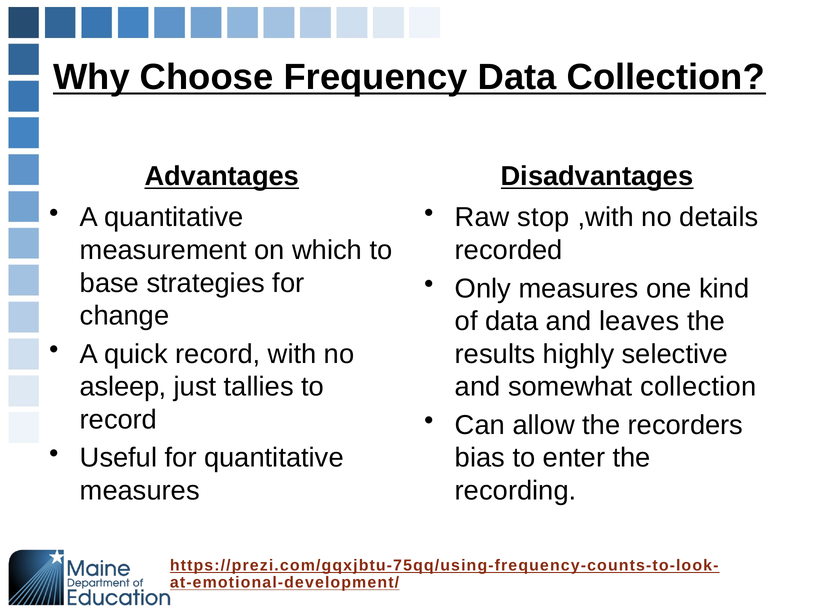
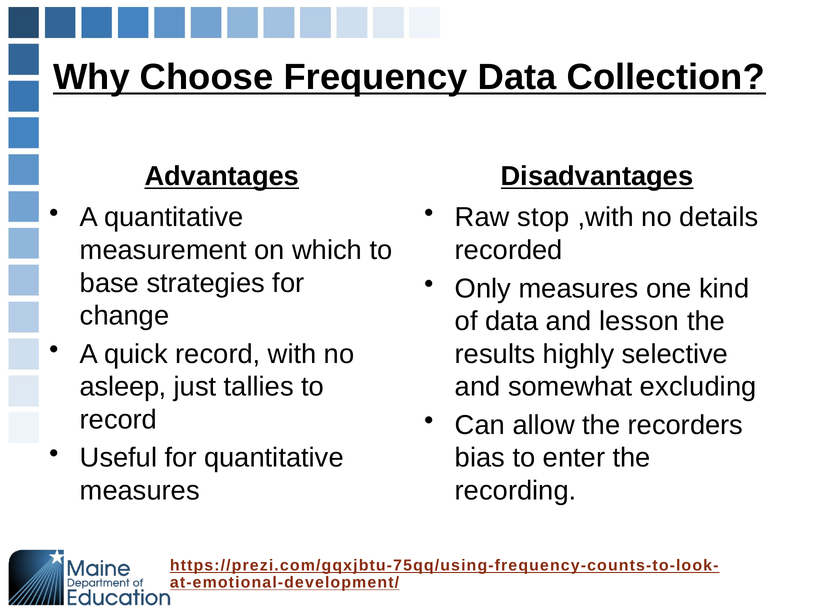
leaves: leaves -> lesson
somewhat collection: collection -> excluding
